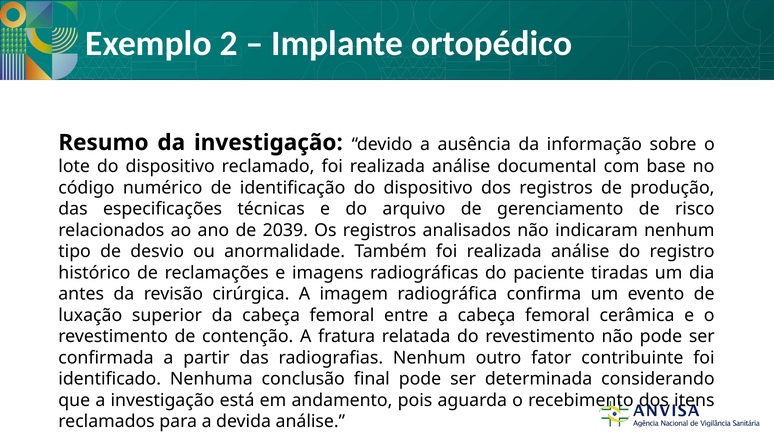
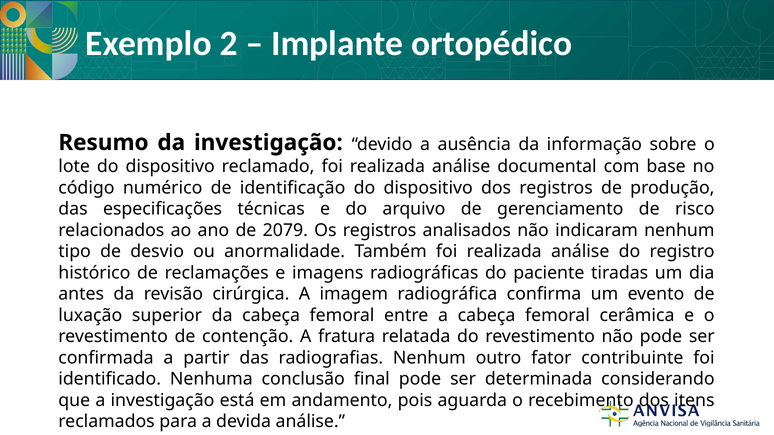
2039: 2039 -> 2079
